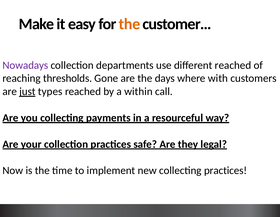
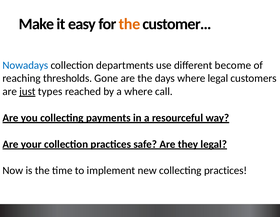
Nowadays colour: purple -> blue
different reached: reached -> become
where with: with -> legal
a within: within -> where
